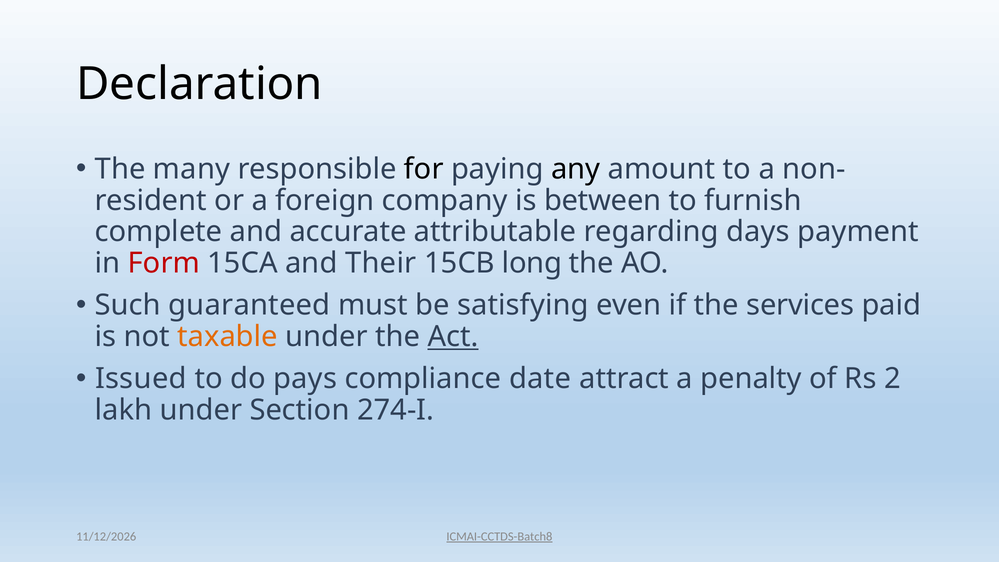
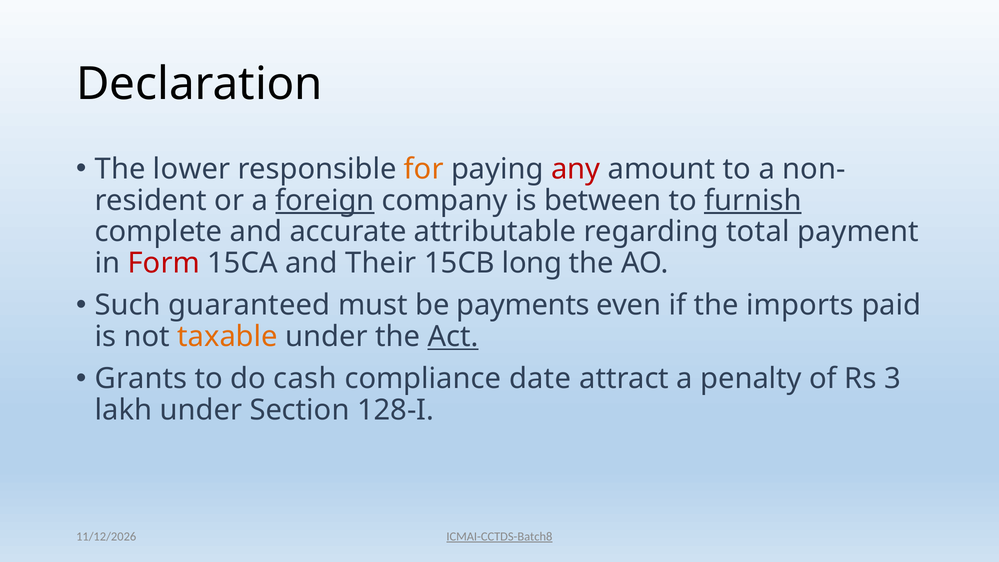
many: many -> lower
for colour: black -> orange
any colour: black -> red
foreign underline: none -> present
furnish underline: none -> present
days: days -> total
satisfying: satisfying -> payments
services: services -> imports
Issued: Issued -> Grants
pays: pays -> cash
2: 2 -> 3
274-I: 274-I -> 128-I
